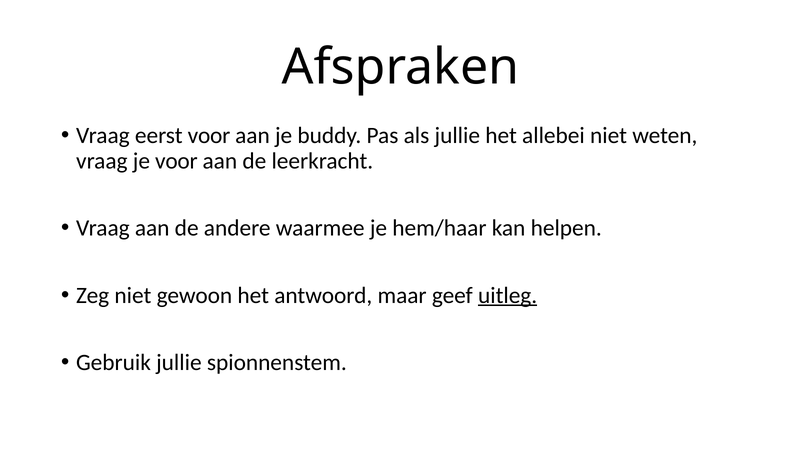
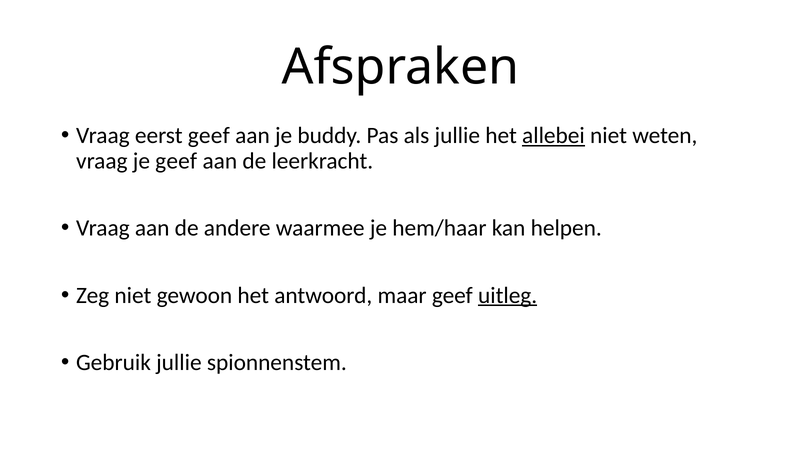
eerst voor: voor -> geef
allebei underline: none -> present
je voor: voor -> geef
